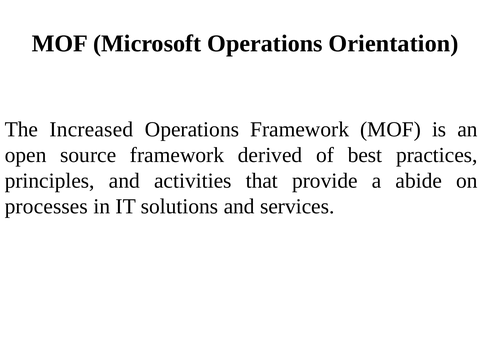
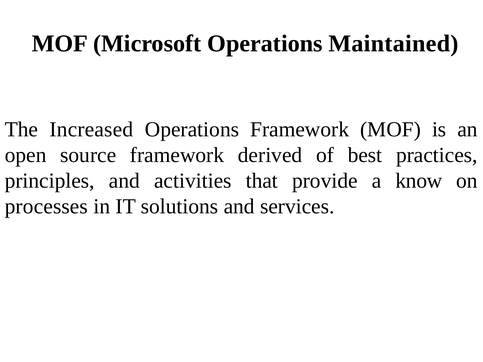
Orientation: Orientation -> Maintained
abide: abide -> know
